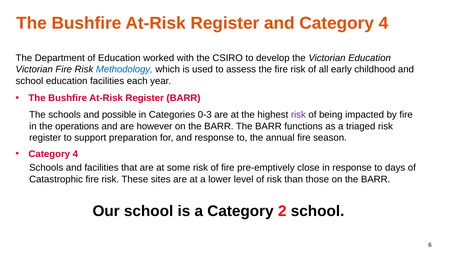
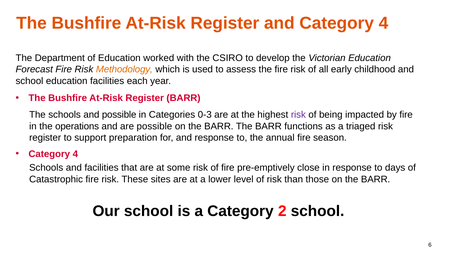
Victorian at (34, 69): Victorian -> Forecast
Methodology colour: blue -> orange
are however: however -> possible
